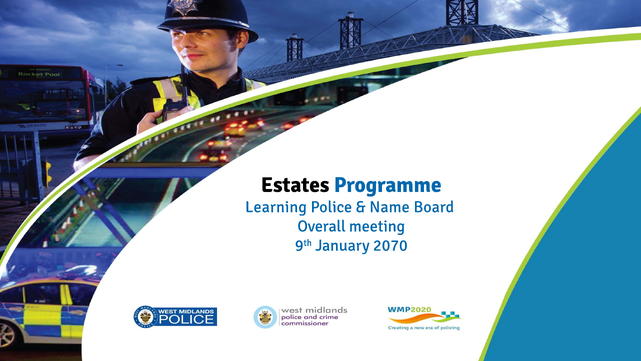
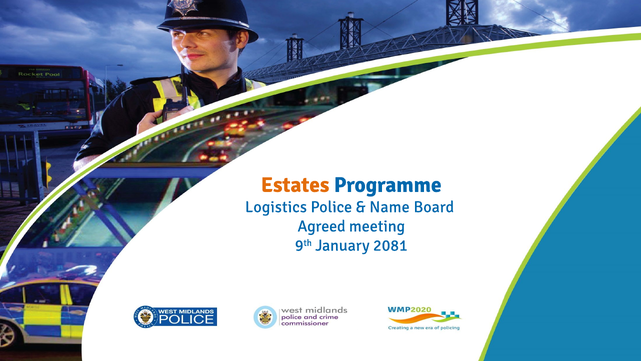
Estates colour: black -> orange
Learning: Learning -> Logistics
Overall: Overall -> Agreed
2070: 2070 -> 2081
